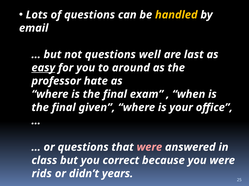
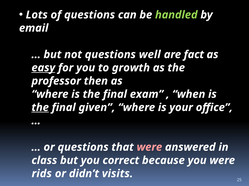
handled colour: yellow -> light green
last: last -> fact
around: around -> growth
hate: hate -> then
the at (40, 108) underline: none -> present
years: years -> visits
